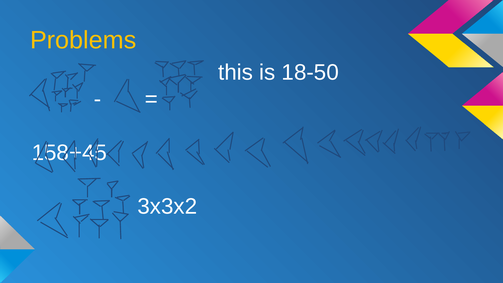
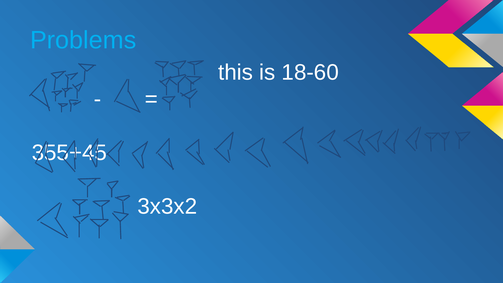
Problems colour: yellow -> light blue
18-50: 18-50 -> 18-60
158+45: 158+45 -> 355+45
